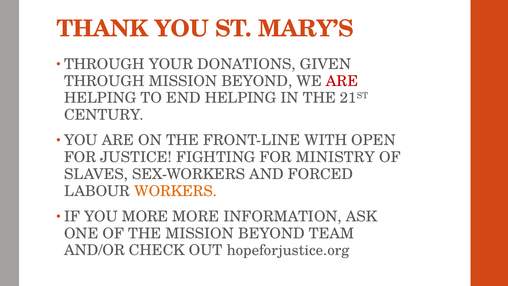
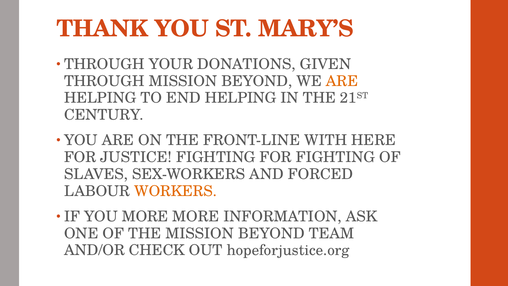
ARE at (342, 81) colour: red -> orange
OPEN: OPEN -> HERE
FOR MINISTRY: MINISTRY -> FIGHTING
